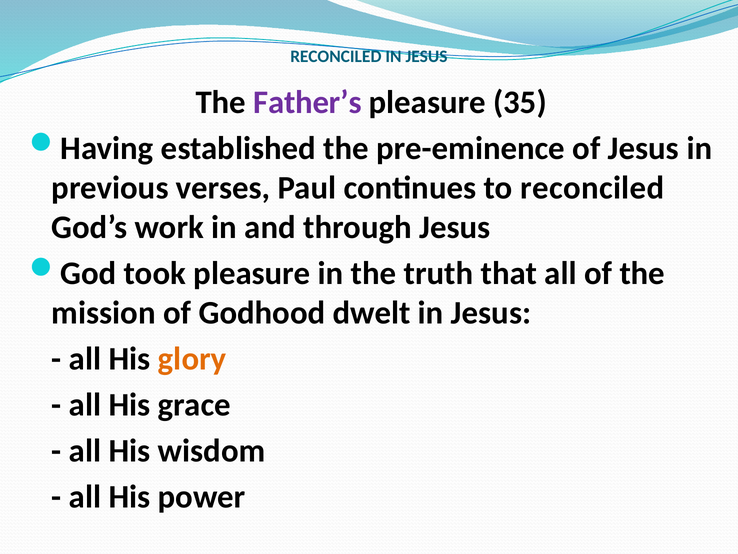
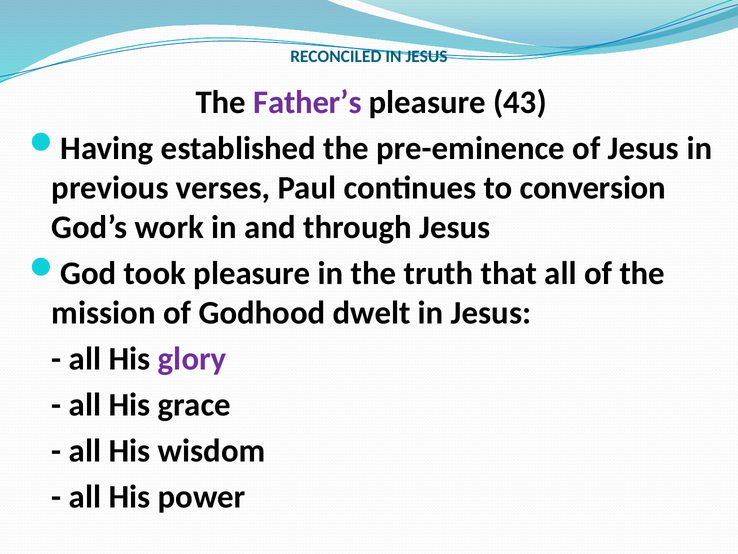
35: 35 -> 43
to reconciled: reconciled -> conversion
glory colour: orange -> purple
